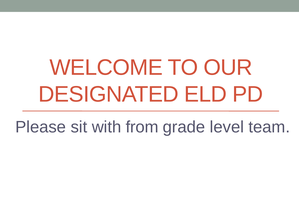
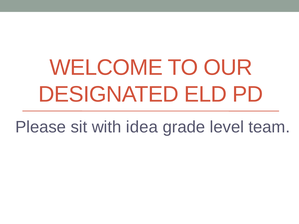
from: from -> idea
